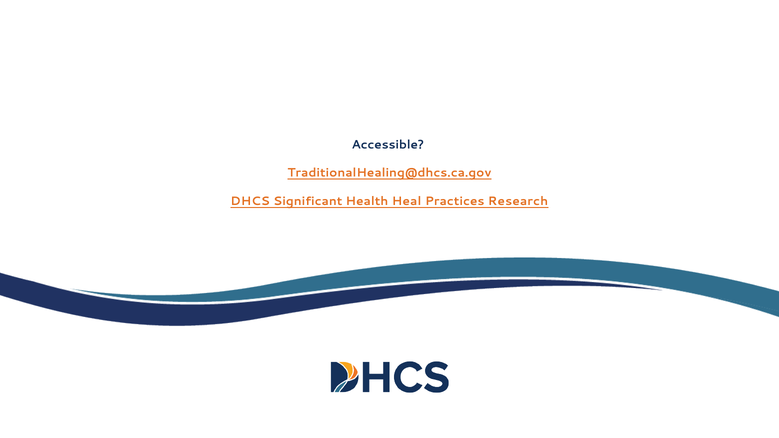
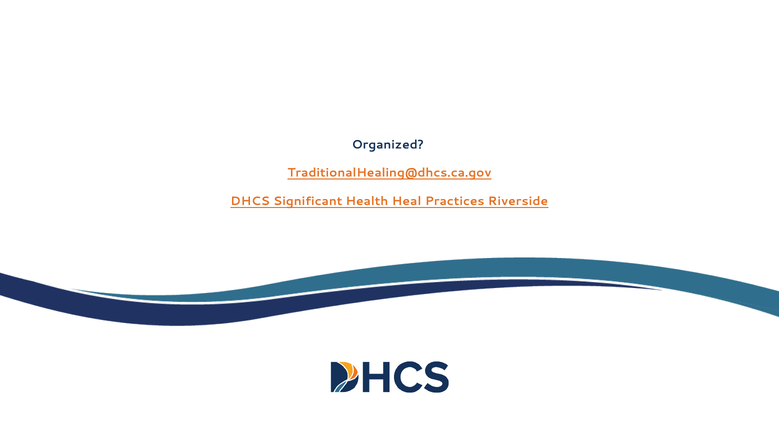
Accessible: Accessible -> Organized
Research: Research -> Riverside
